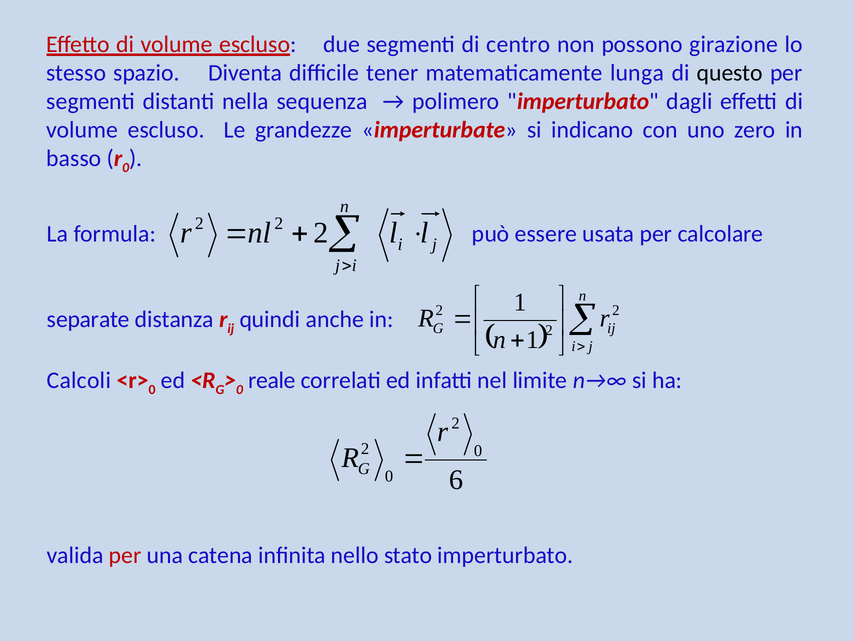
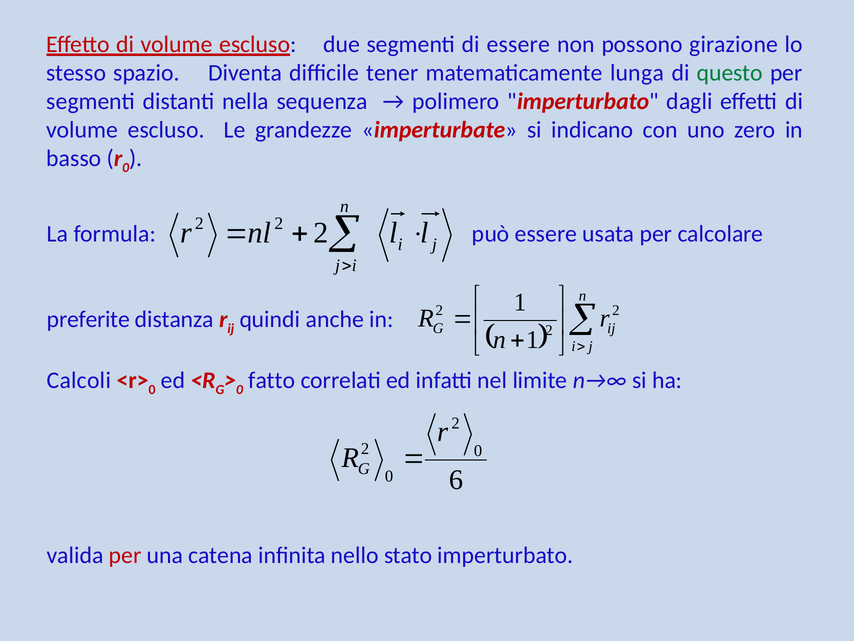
di centro: centro -> essere
questo colour: black -> green
separate: separate -> preferite
reale: reale -> fatto
